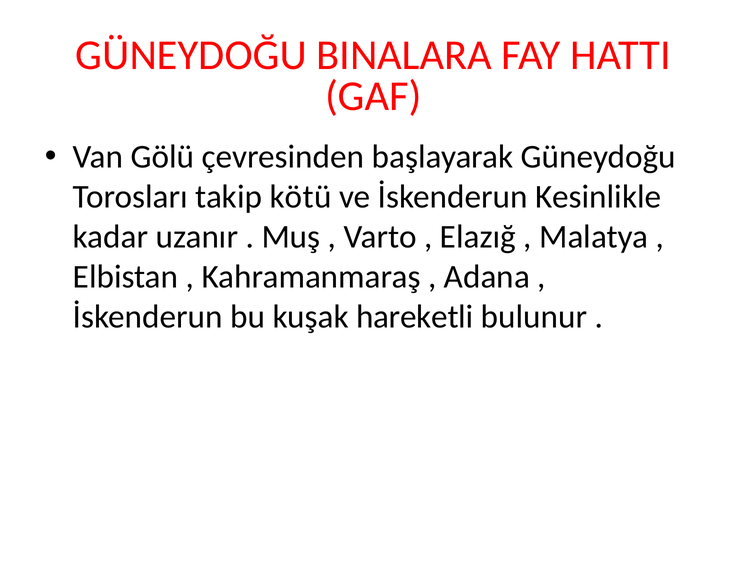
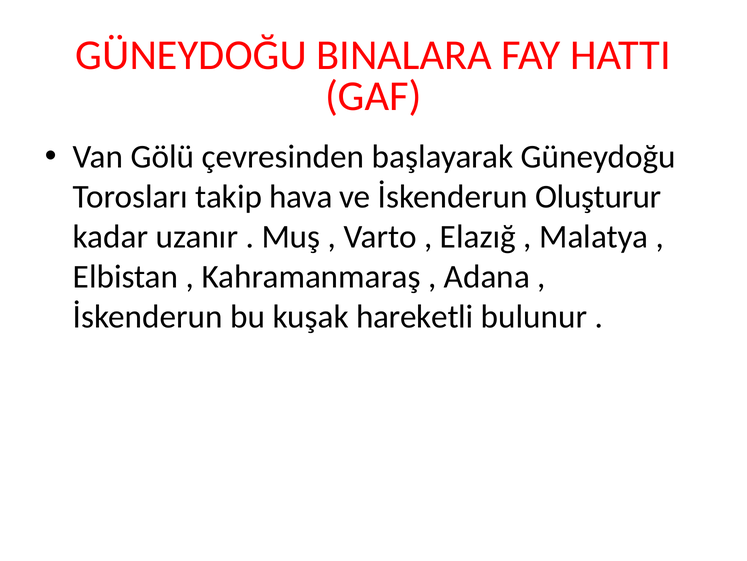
kötü: kötü -> hava
Kesinlikle: Kesinlikle -> Oluşturur
